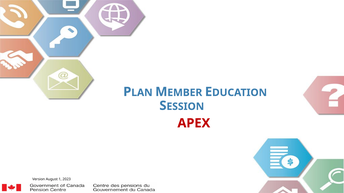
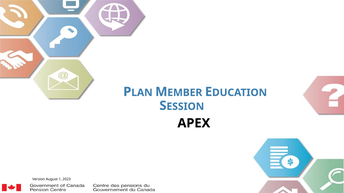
APEX colour: red -> black
